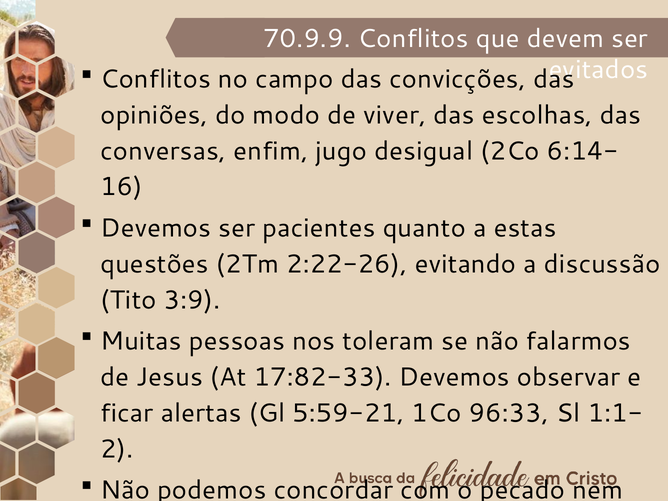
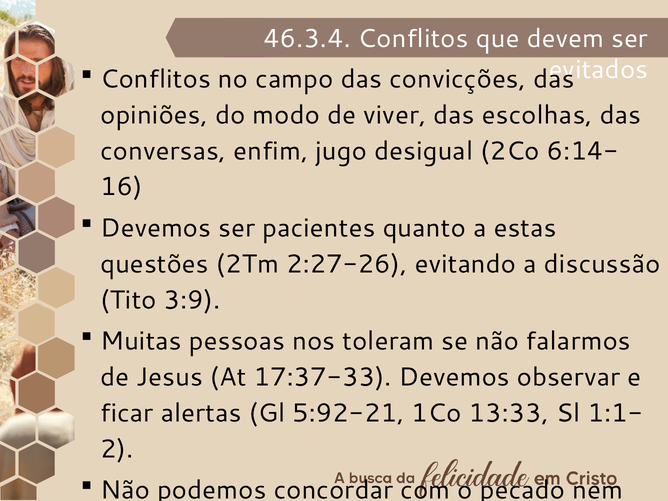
70.9.9: 70.9.9 -> 46.3.4
2:22-26: 2:22-26 -> 2:27-26
17:82-33: 17:82-33 -> 17:37-33
5:59-21: 5:59-21 -> 5:92-21
96:33: 96:33 -> 13:33
